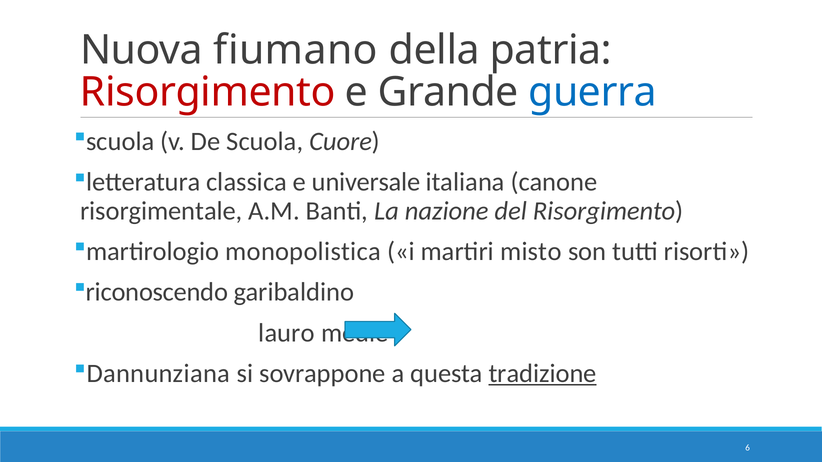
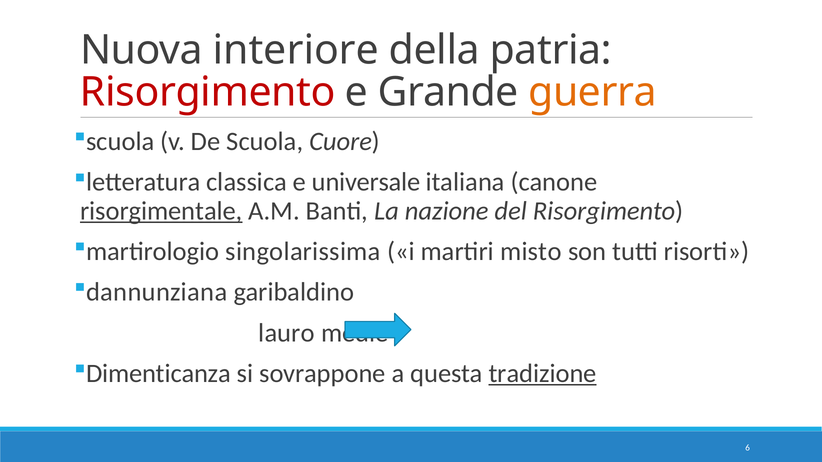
fiumano: fiumano -> interiore
guerra colour: blue -> orange
risorgimentale underline: none -> present
monopolistica: monopolistica -> singolarissima
riconoscendo: riconoscendo -> dannunziana
Dannunziana: Dannunziana -> Dimenticanza
